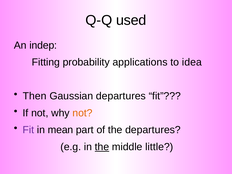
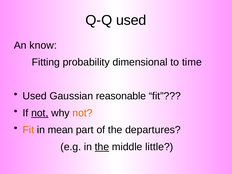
indep: indep -> know
applications: applications -> dimensional
idea: idea -> time
Then at (35, 96): Then -> Used
Gaussian departures: departures -> reasonable
not at (40, 113) underline: none -> present
Fit at (28, 130) colour: purple -> orange
